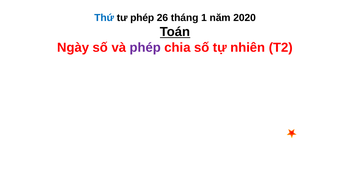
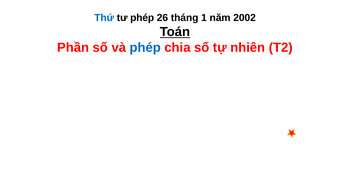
2020: 2020 -> 2002
Ngày: Ngày -> Phần
phép at (145, 47) colour: purple -> blue
